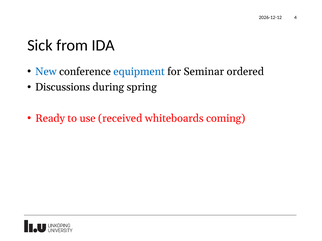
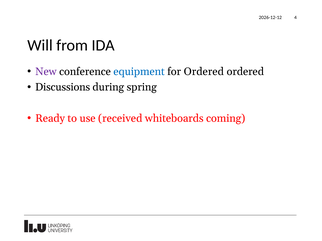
Sick: Sick -> Will
New colour: blue -> purple
for Seminar: Seminar -> Ordered
